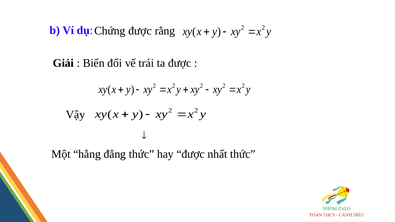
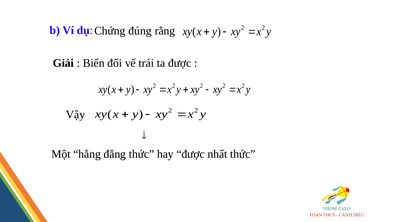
được at (140, 31): được -> đúng
